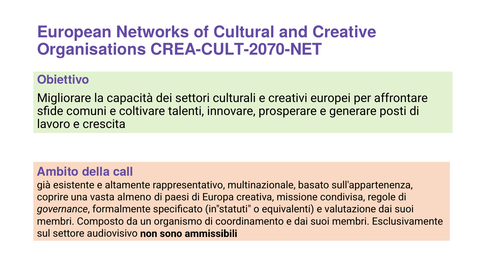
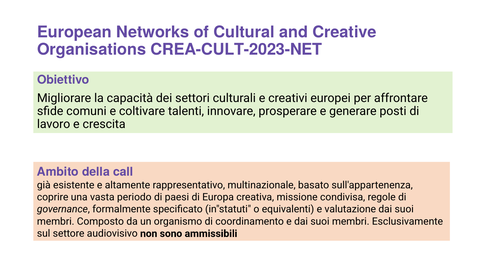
CREA-CULT-2070-NET: CREA-CULT-2070-NET -> CREA-CULT-2023-NET
almeno: almeno -> periodo
